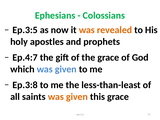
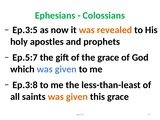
Ep.4:7: Ep.4:7 -> Ep.5:7
